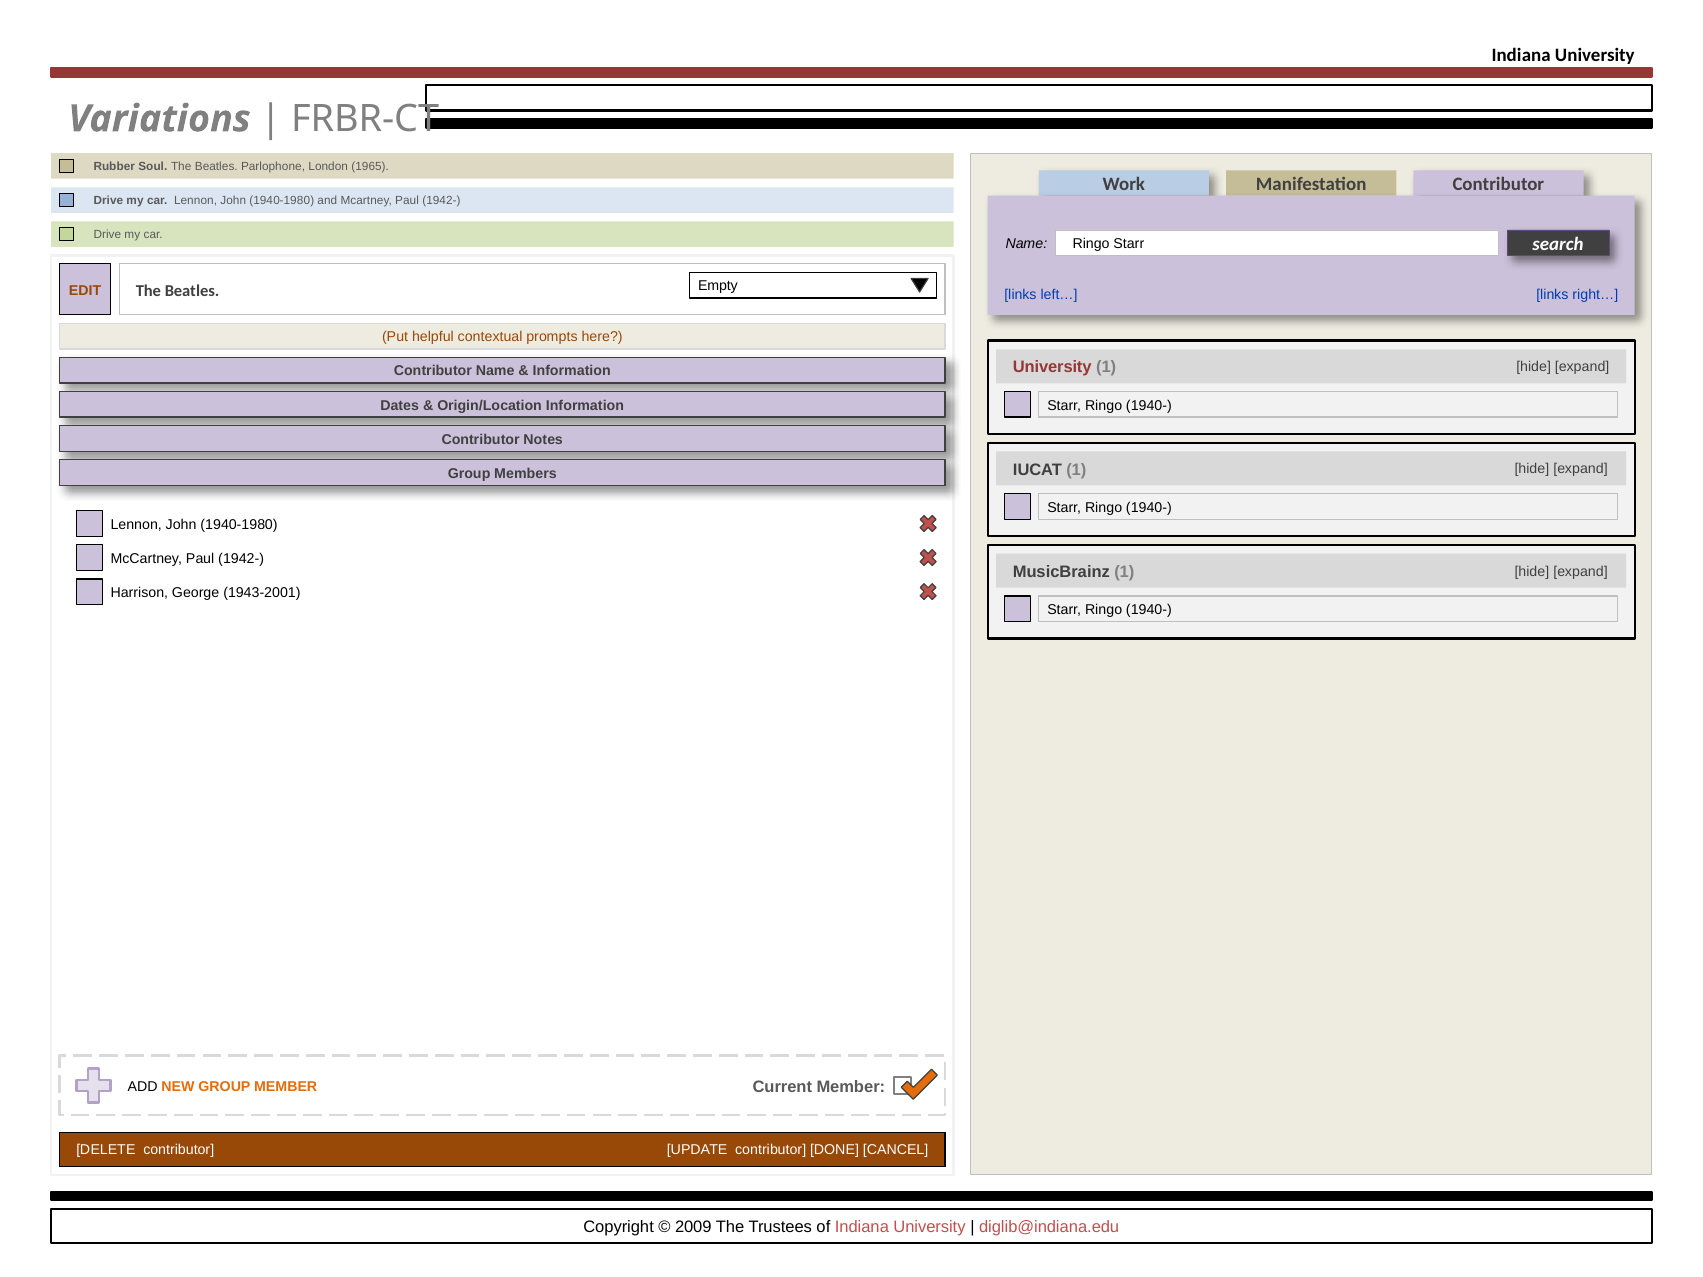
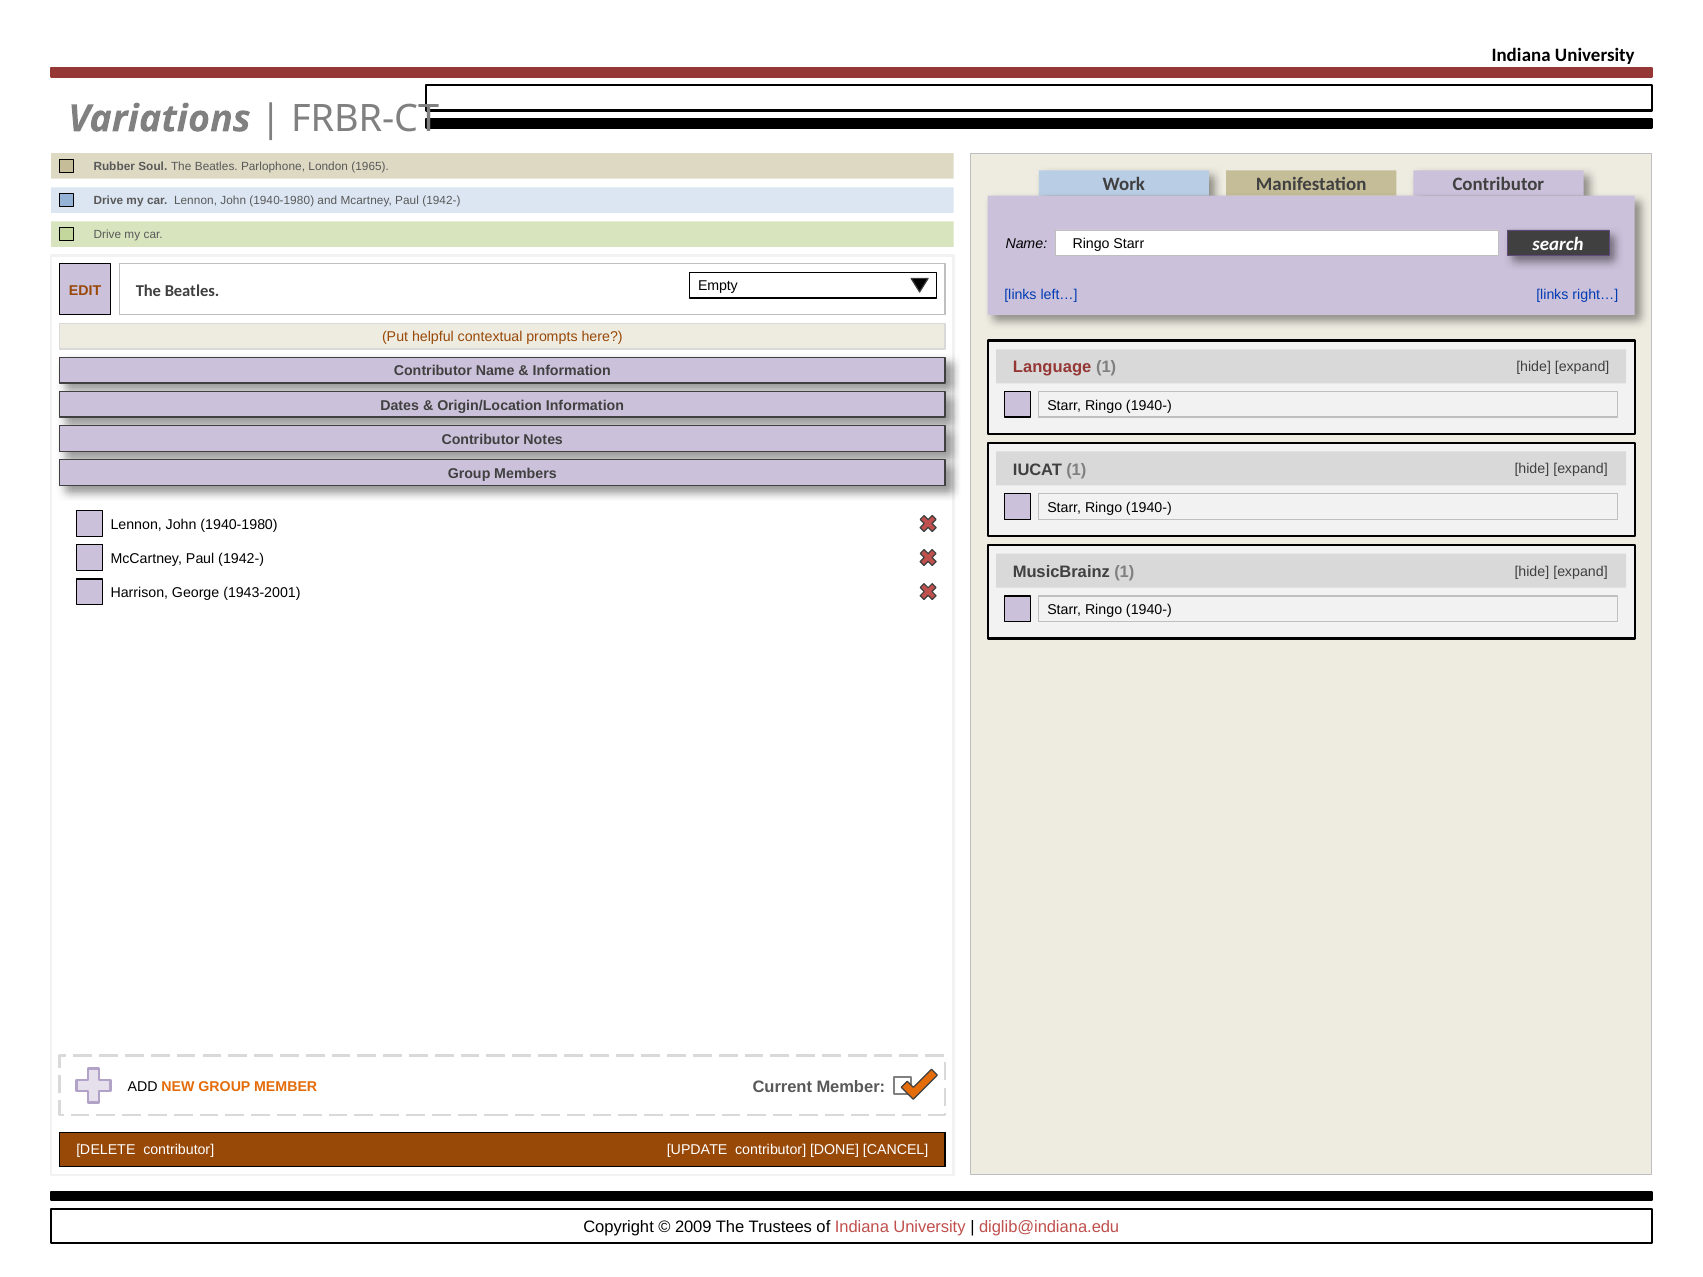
University at (1052, 368): University -> Language
